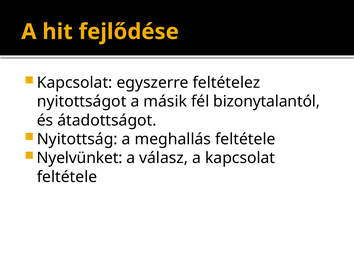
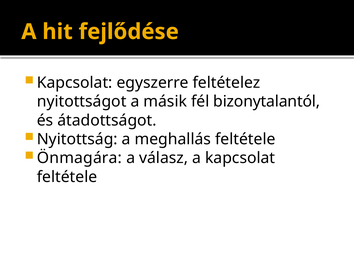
Nyelvünket: Nyelvünket -> Önmagára
